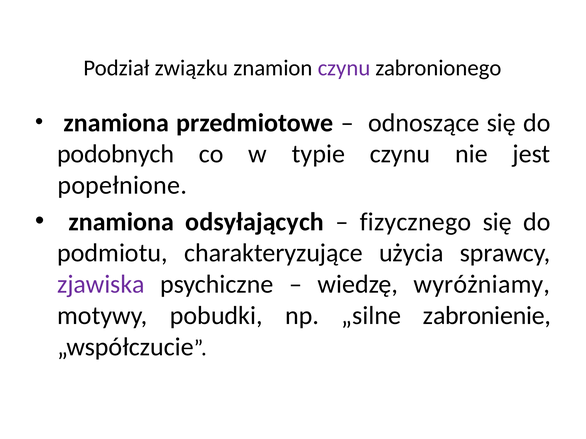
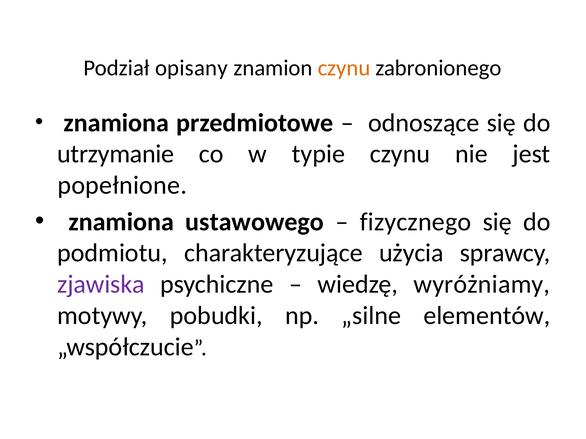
związku: związku -> opisany
czynu at (344, 68) colour: purple -> orange
podobnych: podobnych -> utrzymanie
odsyłających: odsyłających -> ustawowego
zabronienie: zabronienie -> elementów
